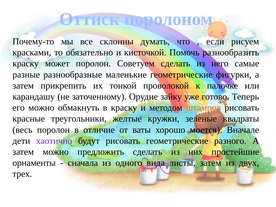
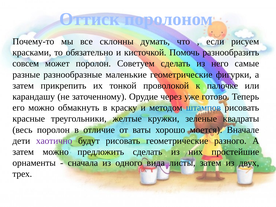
краску at (26, 64): краску -> совсем
зайку: зайку -> через
штампов colour: orange -> blue
